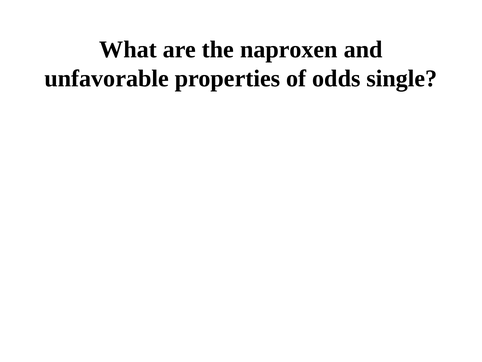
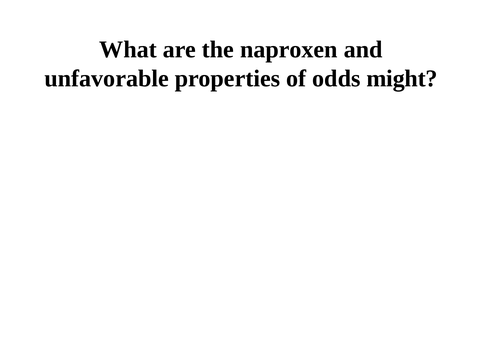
single: single -> might
